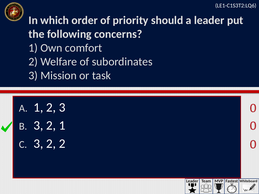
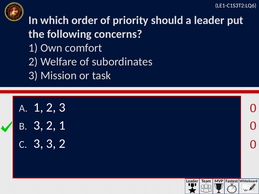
2 at (51, 144): 2 -> 3
